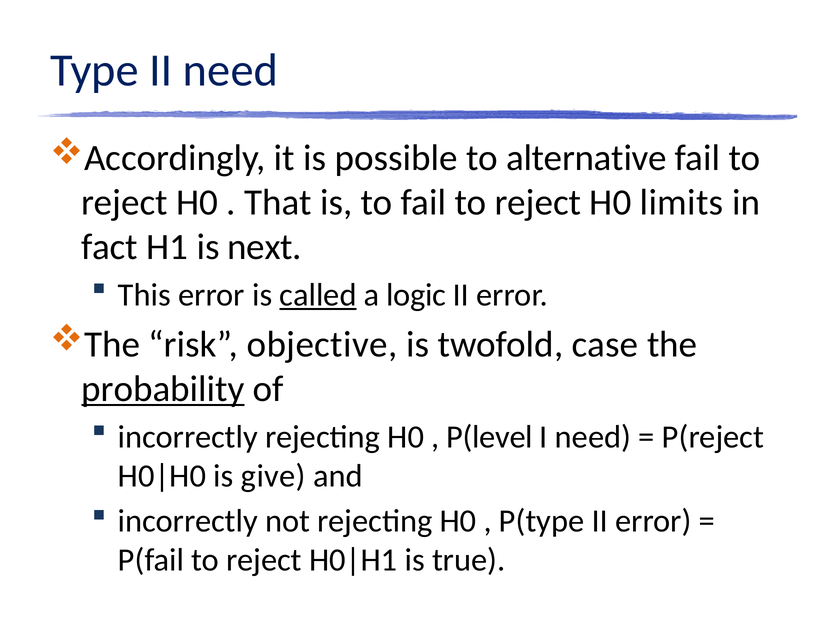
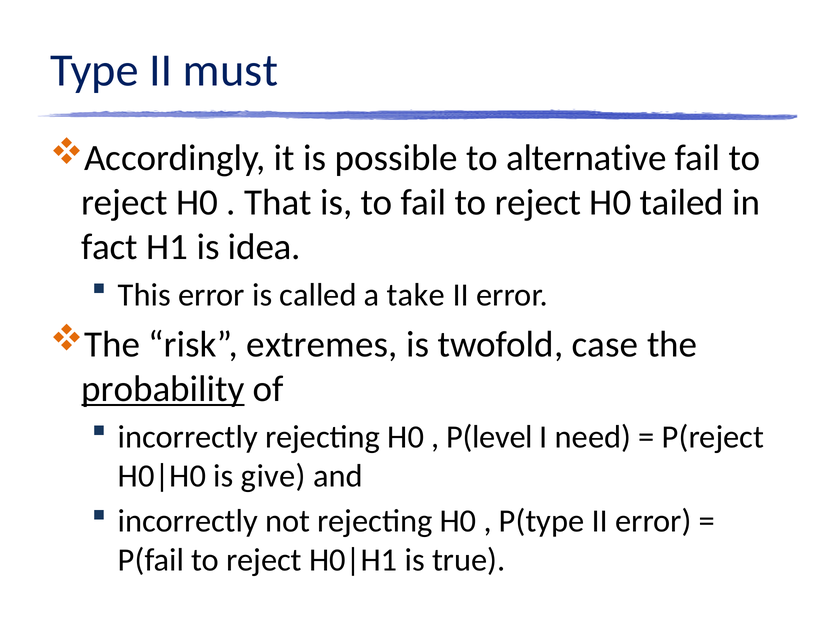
II need: need -> must
limits: limits -> tailed
next: next -> idea
called underline: present -> none
logic: logic -> take
objective: objective -> extremes
